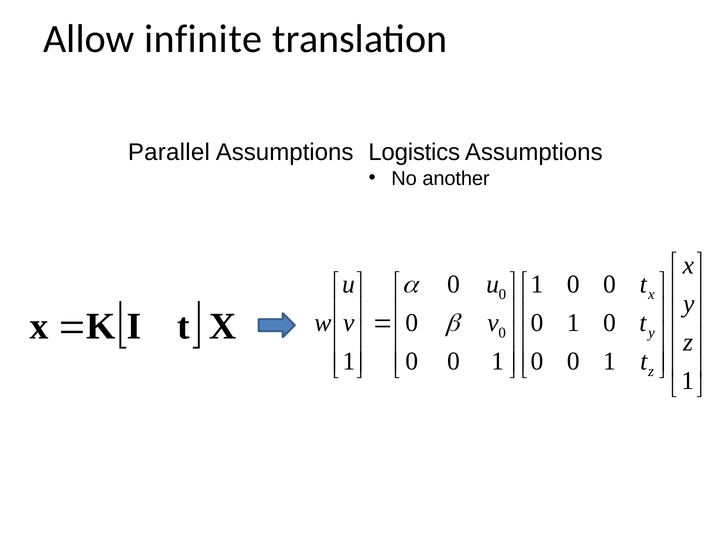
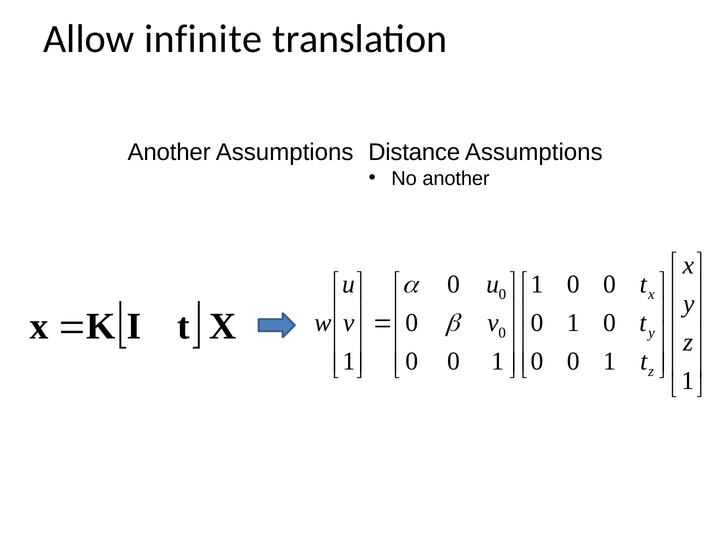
Parallel at (169, 152): Parallel -> Another
Logistics: Logistics -> Distance
